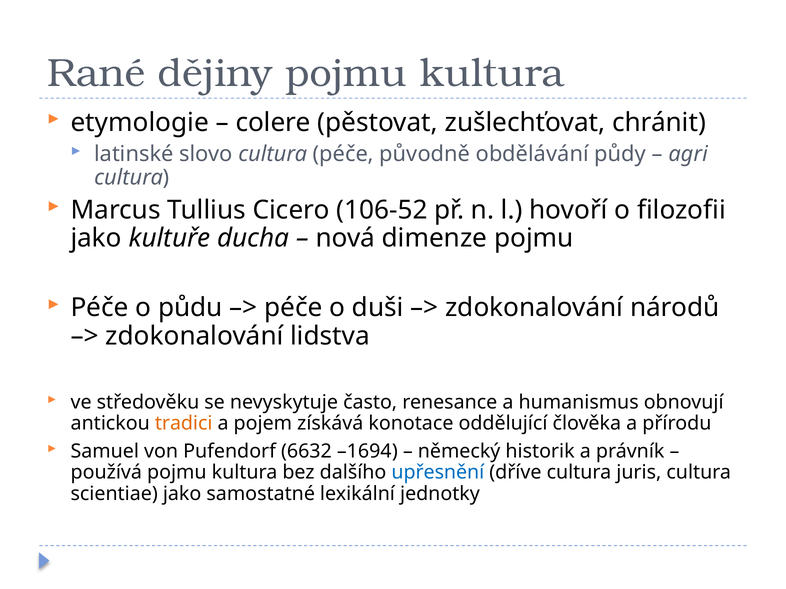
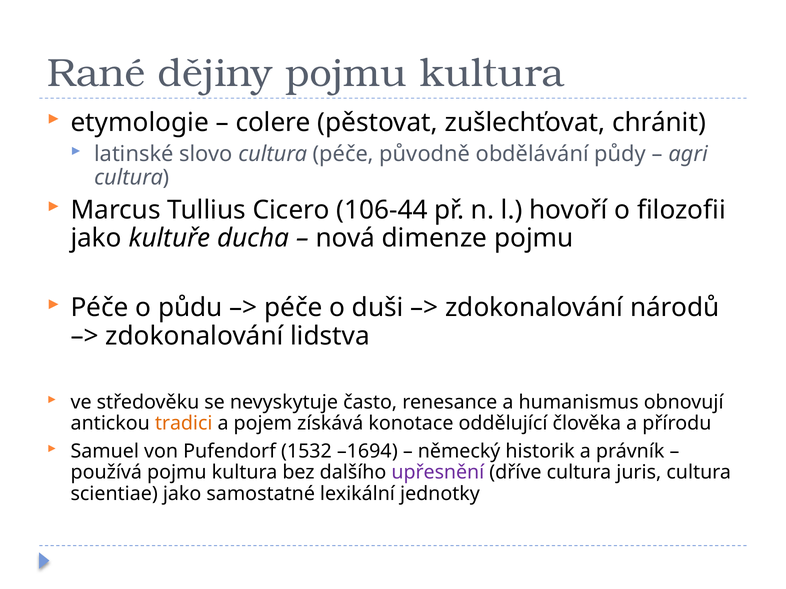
106-52: 106-52 -> 106-44
6632: 6632 -> 1532
upřesnění colour: blue -> purple
